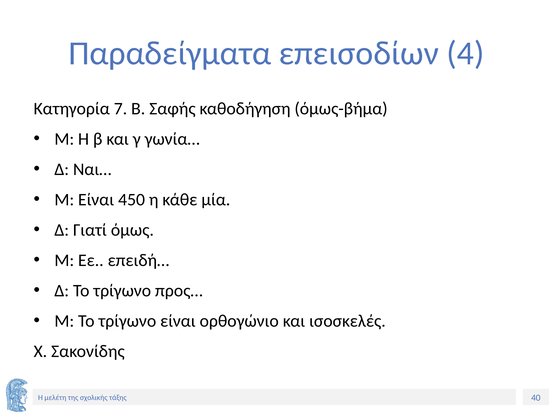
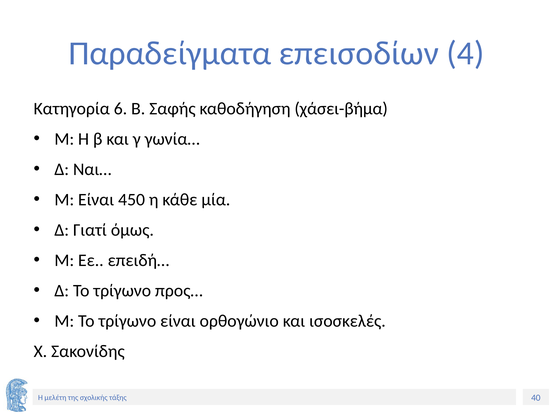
7: 7 -> 6
όμως-βήμα: όμως-βήμα -> χάσει-βήμα
